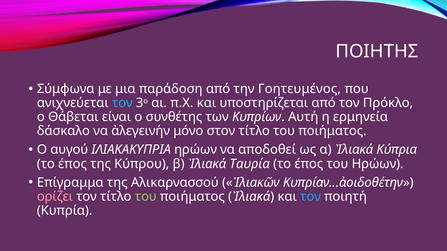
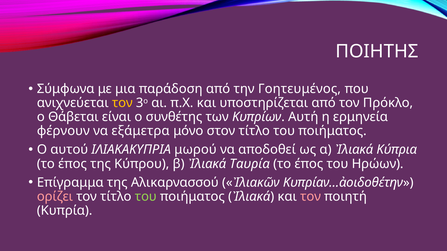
τον at (122, 103) colour: light blue -> yellow
δάσκαλο: δάσκαλο -> φέρνουν
ἀλεγεινήν: ἀλεγεινήν -> εξάμετρα
αυγού: αυγού -> αυτού
ΙΛΙΑΚΑΚΥΠΡΙΑ ηρώων: ηρώων -> μωρού
τον at (311, 197) colour: light blue -> pink
